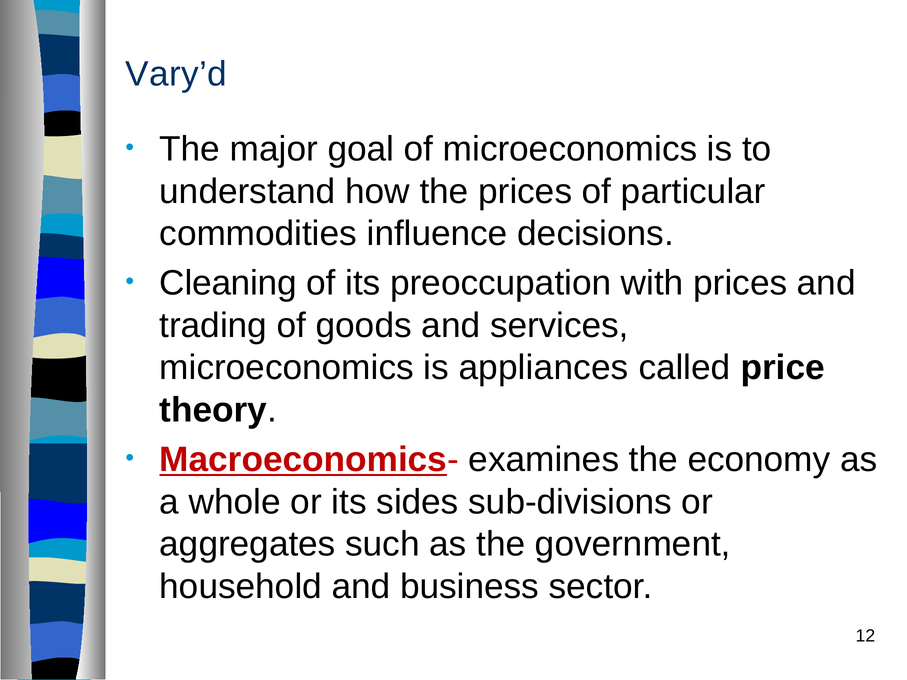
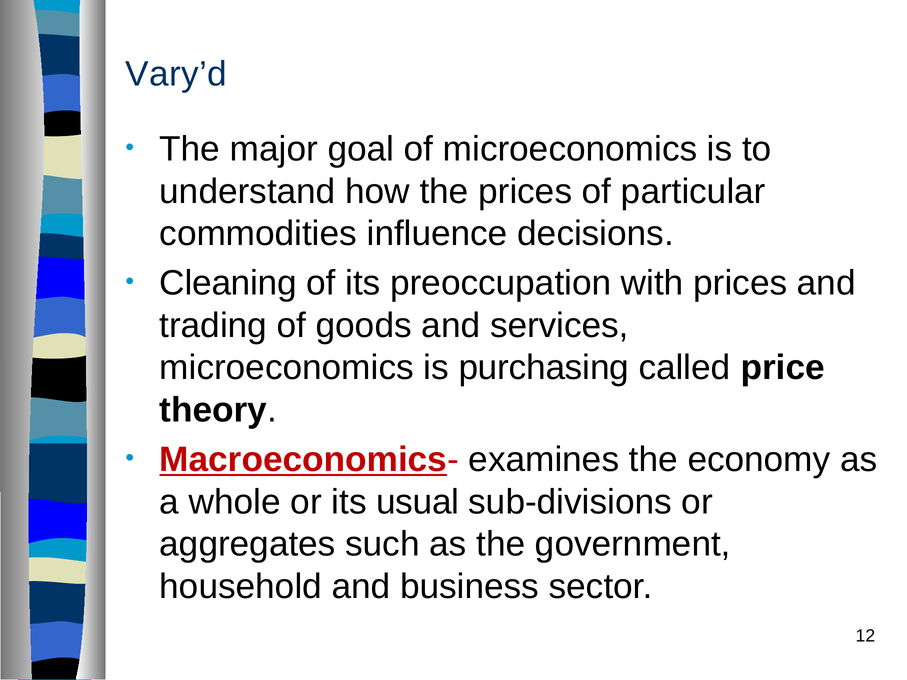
appliances: appliances -> purchasing
sides: sides -> usual
